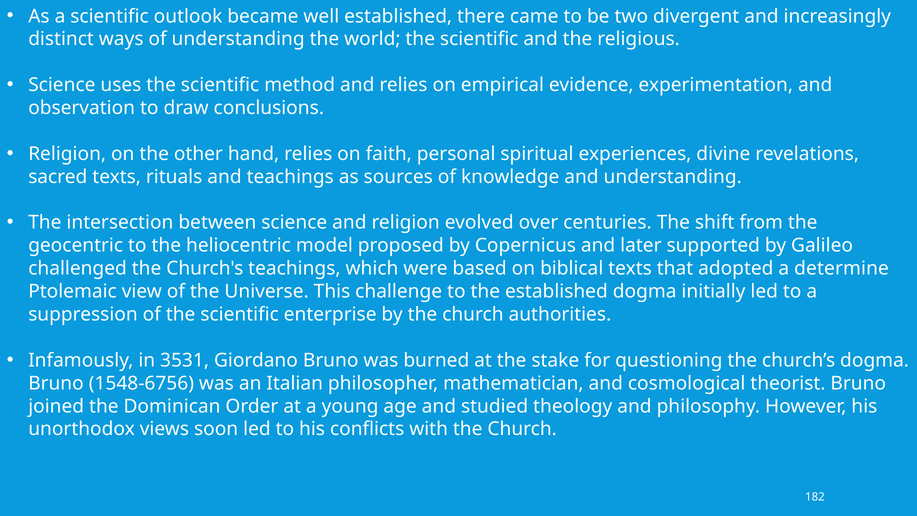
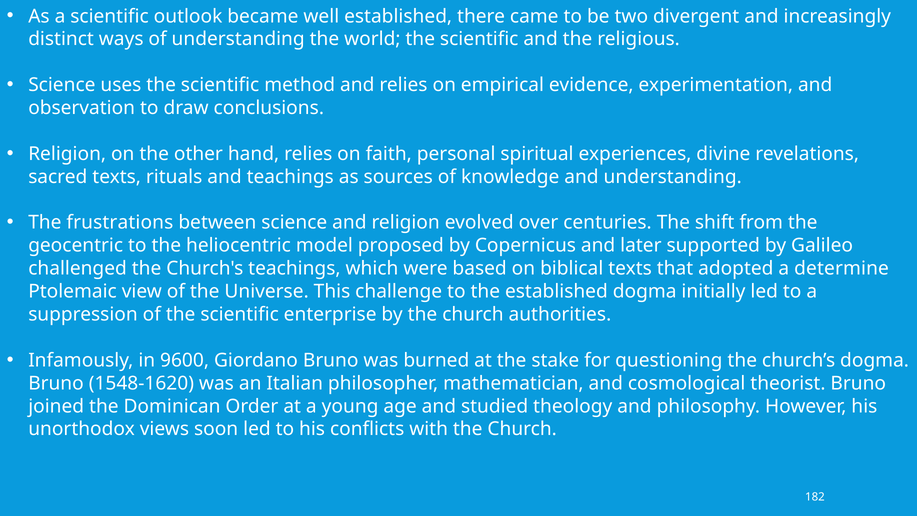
intersection: intersection -> frustrations
3531: 3531 -> 9600
1548-6756: 1548-6756 -> 1548-1620
